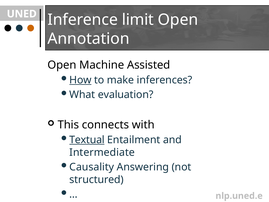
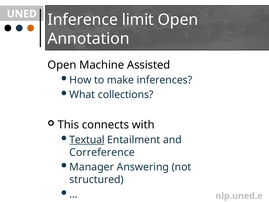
How underline: present -> none
evaluation: evaluation -> collections
Intermediate: Intermediate -> Correference
Causality: Causality -> Manager
